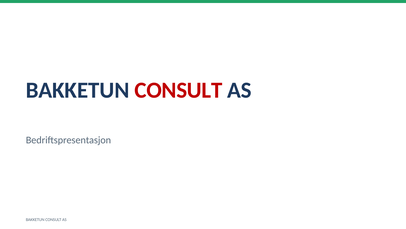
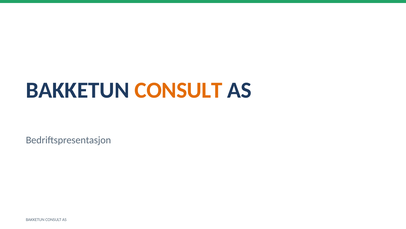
CONSULT at (178, 90) colour: red -> orange
